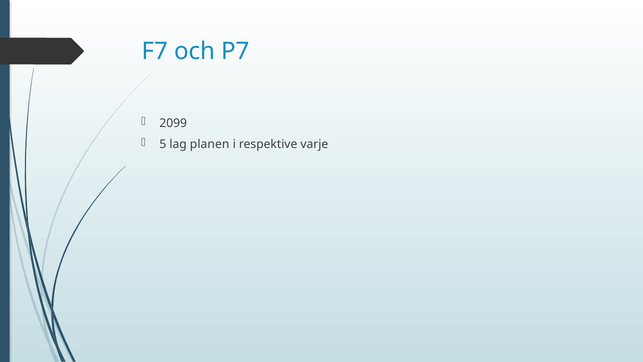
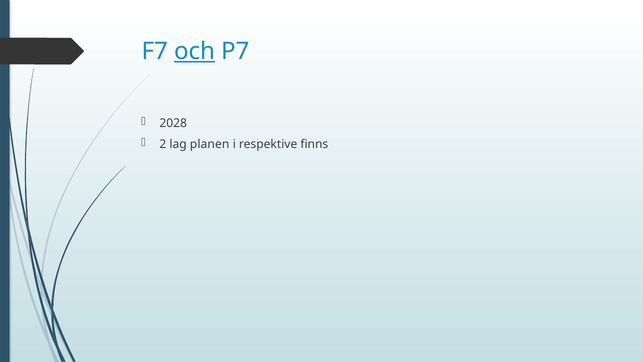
och underline: none -> present
2099: 2099 -> 2028
5: 5 -> 2
varje: varje -> finns
